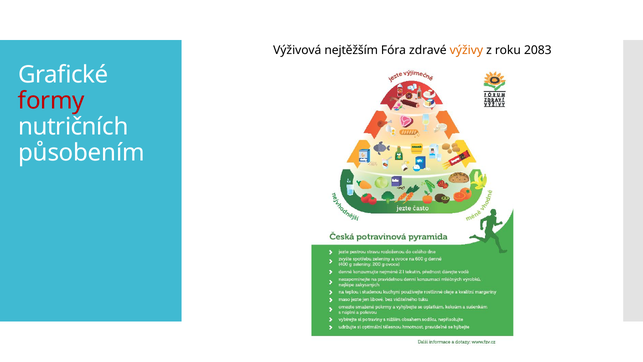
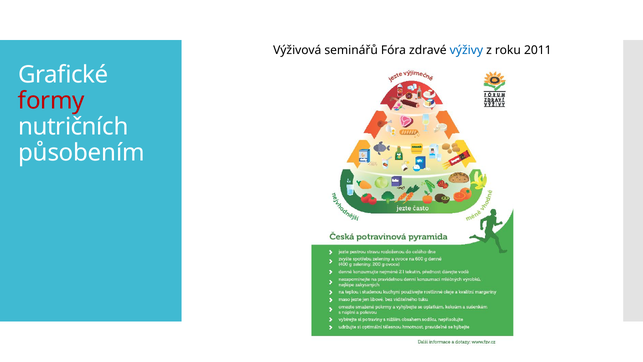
nejtěžším: nejtěžším -> seminářů
výživy colour: orange -> blue
2083: 2083 -> 2011
